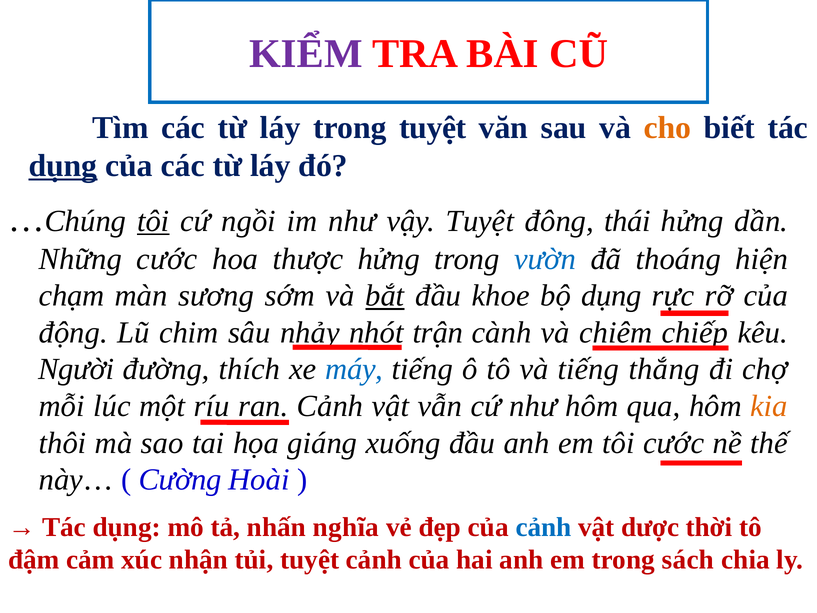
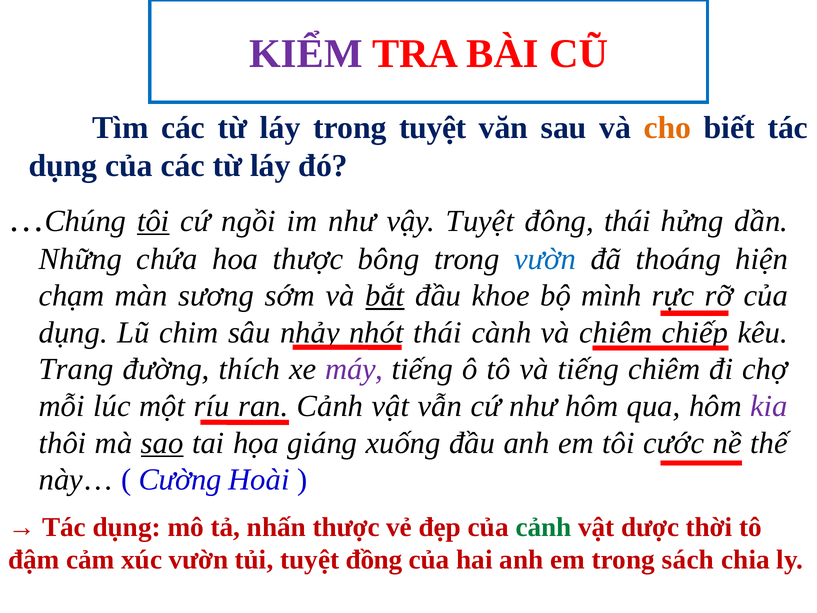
dụng at (63, 166) underline: present -> none
Những cước: cước -> chứa
thược hửng: hửng -> bông
bộ dụng: dụng -> mình
động at (73, 332): động -> dụng
trận at (438, 332): trận -> thái
Người: Người -> Trang
máy colour: blue -> purple
tiếng thắng: thắng -> chiêm
kia colour: orange -> purple
sao underline: none -> present
nhấn nghĩa: nghĩa -> thược
cảnh at (543, 527) colour: blue -> green
xúc nhận: nhận -> vườn
tuyệt cảnh: cảnh -> đồng
